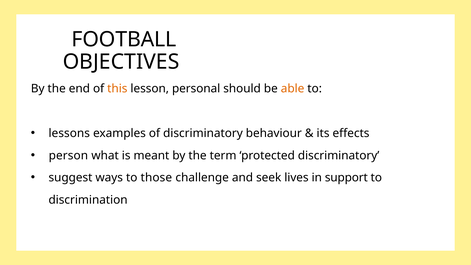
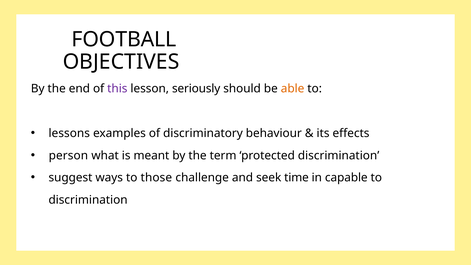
this colour: orange -> purple
personal: personal -> seriously
protected discriminatory: discriminatory -> discrimination
lives: lives -> time
support: support -> capable
